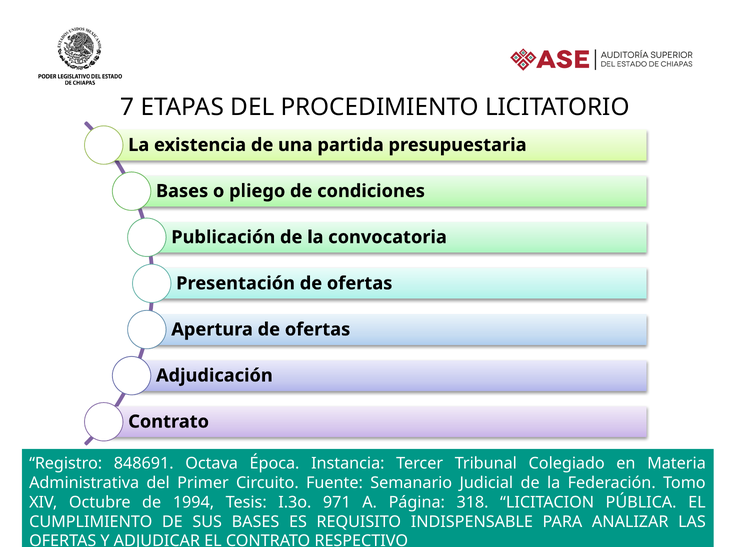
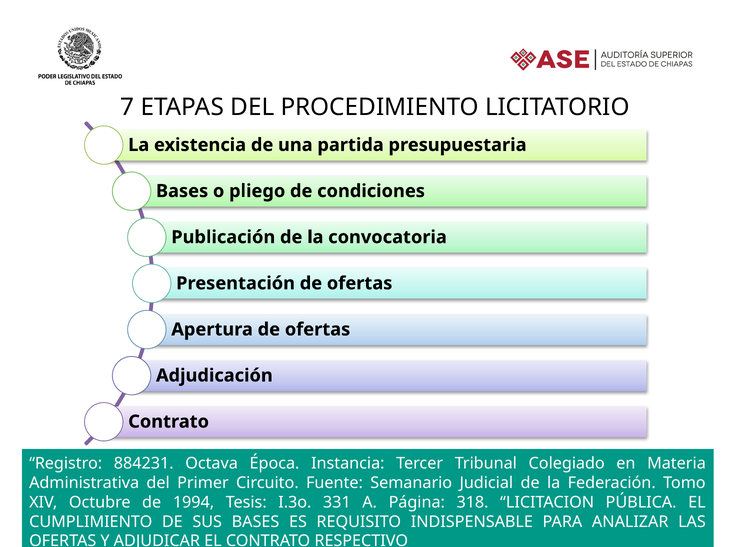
848691: 848691 -> 884231
971: 971 -> 331
